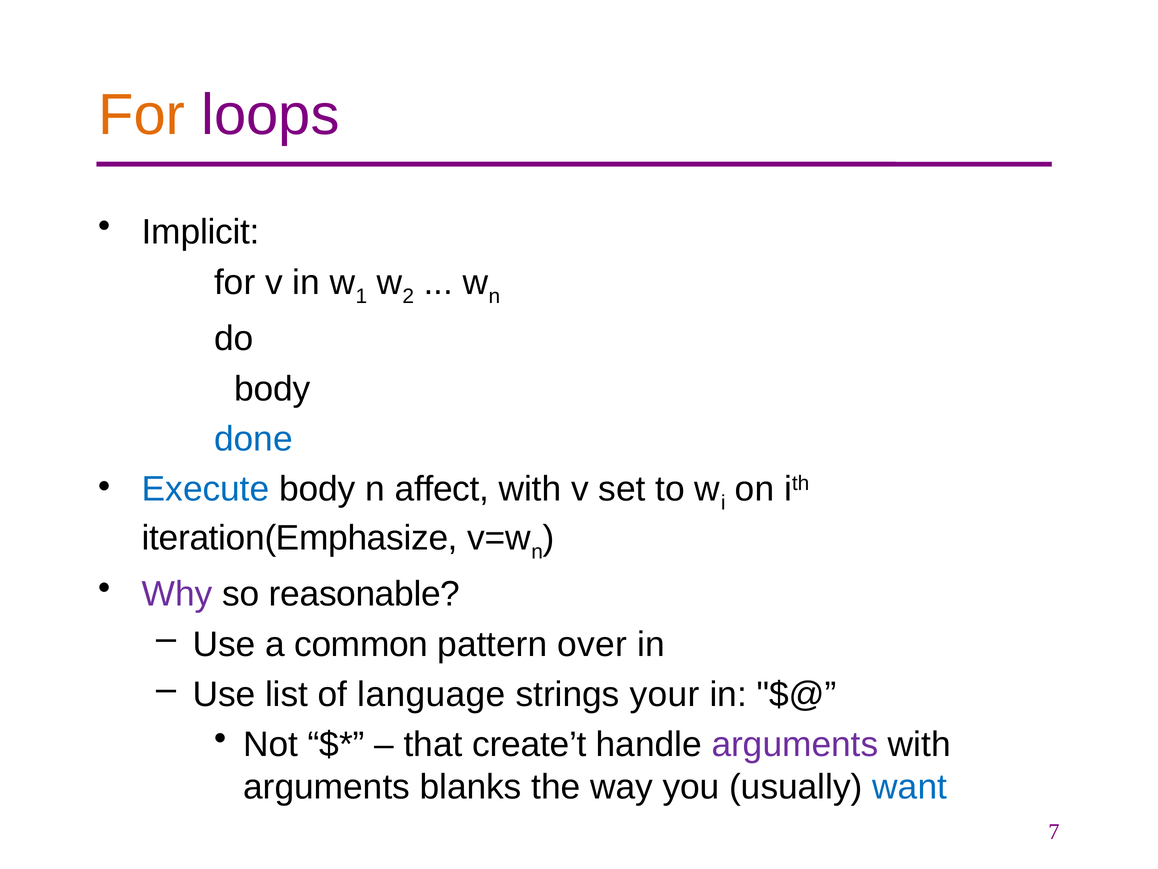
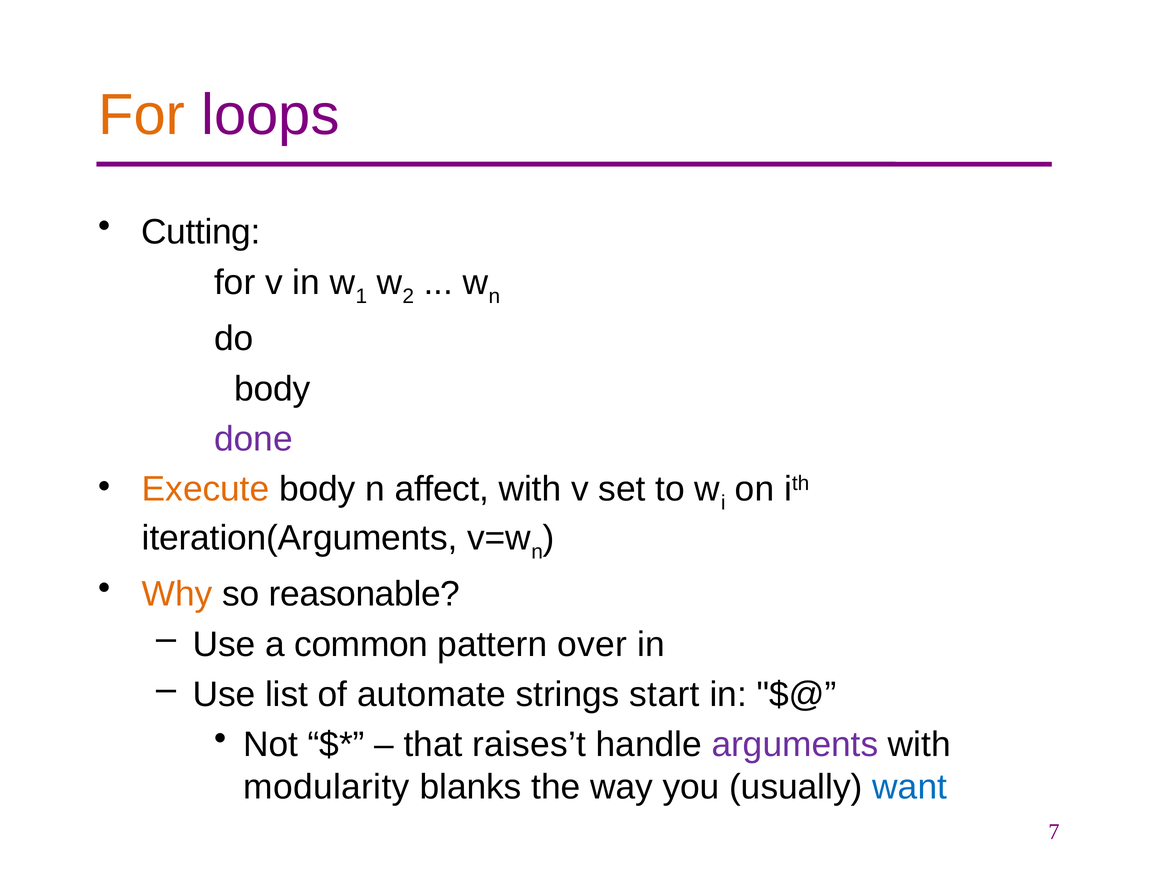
Implicit: Implicit -> Cutting
done colour: blue -> purple
Execute colour: blue -> orange
iteration(Emphasize: iteration(Emphasize -> iteration(Arguments
Why colour: purple -> orange
language: language -> automate
your: your -> start
create’t: create’t -> raises’t
arguments at (327, 787): arguments -> modularity
